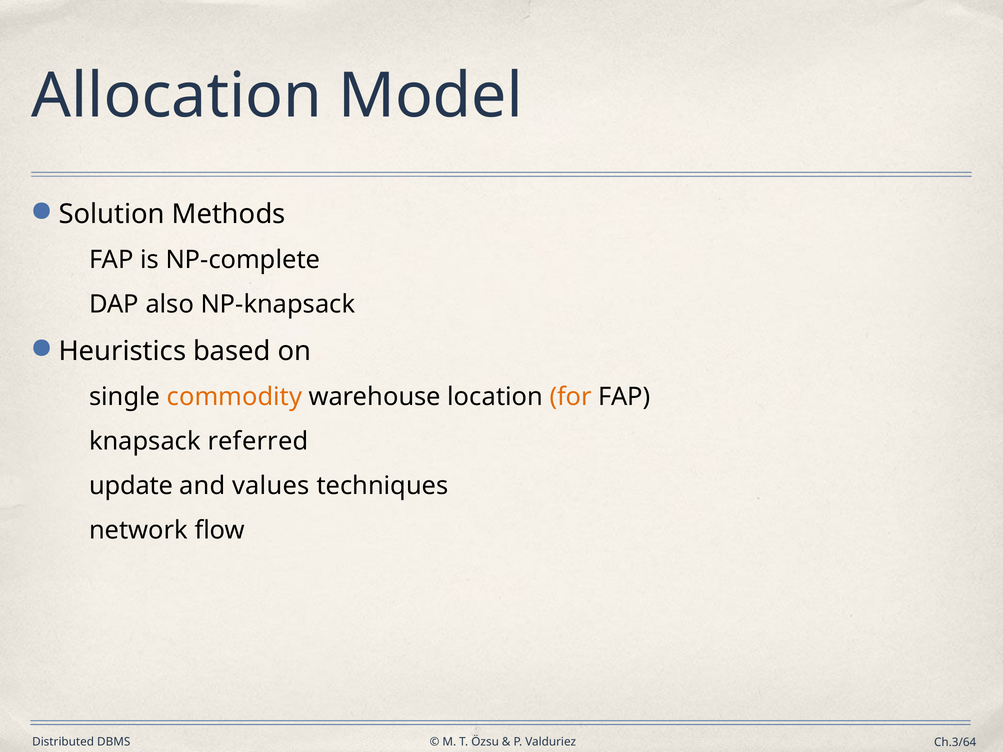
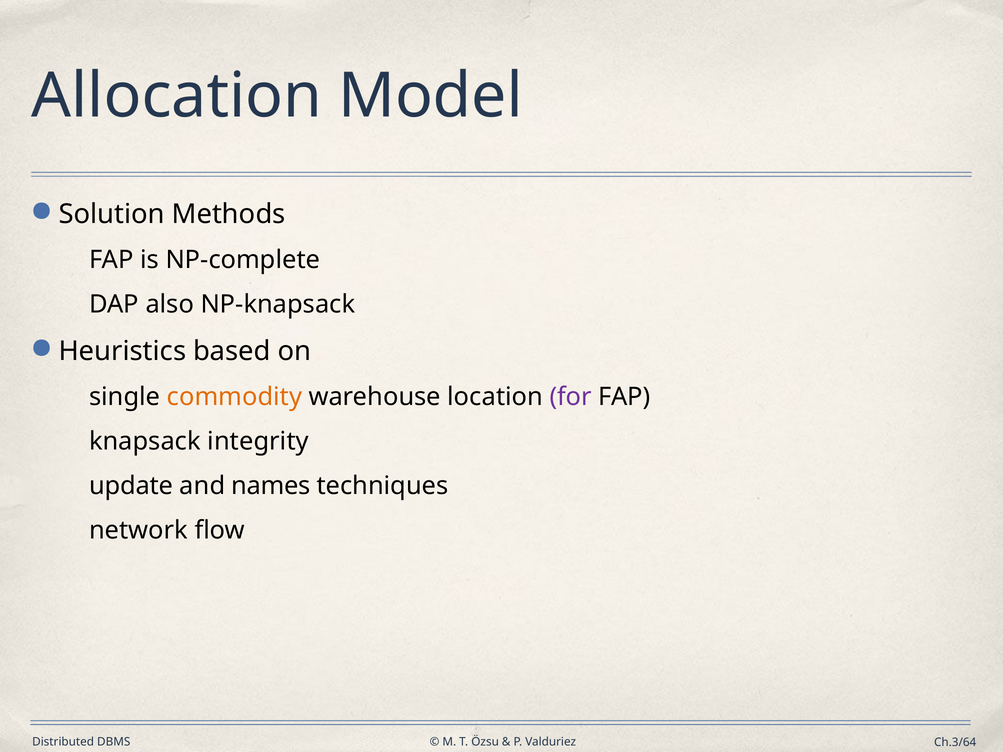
for colour: orange -> purple
referred: referred -> integrity
values: values -> names
